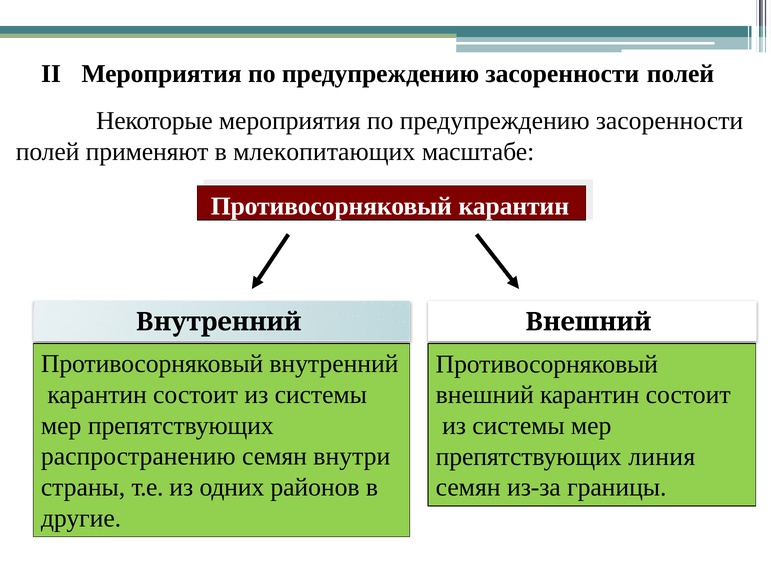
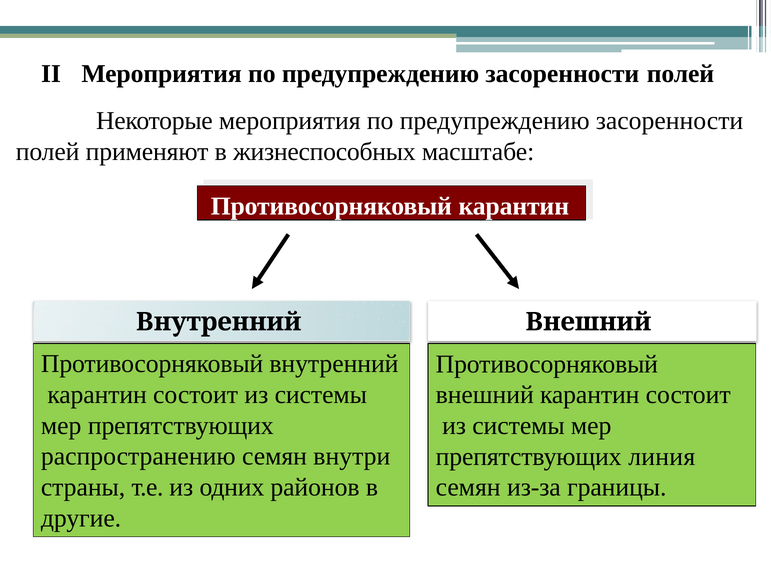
млекопитающих: млекопитающих -> жизнеспособных
